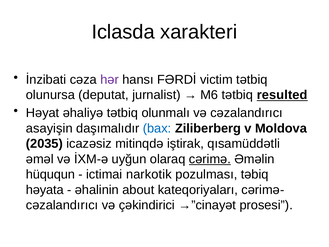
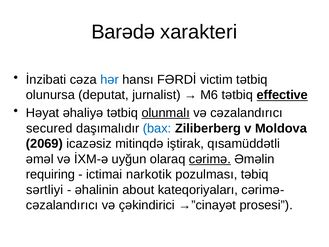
Iclasda: Iclasda -> Barədə
hər colour: purple -> blue
resulted: resulted -> effective
olunmalı underline: none -> present
asayişin: asayişin -> secured
2035: 2035 -> 2069
hüququn: hüququn -> requiring
həyata: həyata -> sərtliyi
